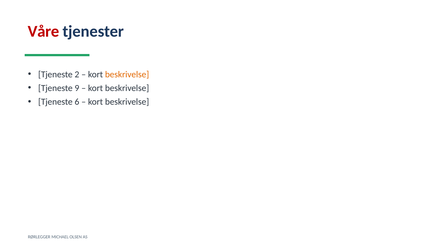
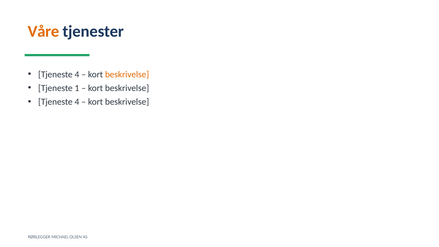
Våre colour: red -> orange
2 at (77, 74): 2 -> 4
9: 9 -> 1
6 at (77, 102): 6 -> 4
